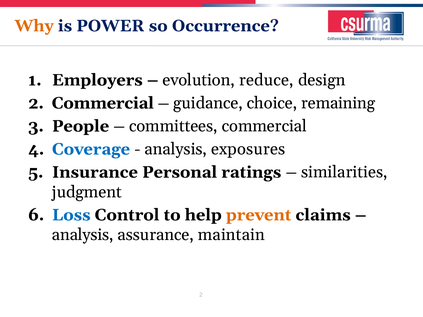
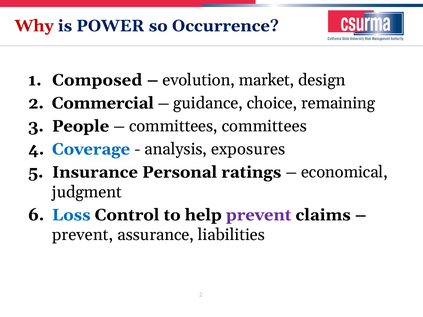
Why colour: orange -> red
Employers: Employers -> Composed
reduce: reduce -> market
committees commercial: commercial -> committees
similarities: similarities -> economical
prevent at (259, 215) colour: orange -> purple
analysis at (83, 235): analysis -> prevent
maintain: maintain -> liabilities
